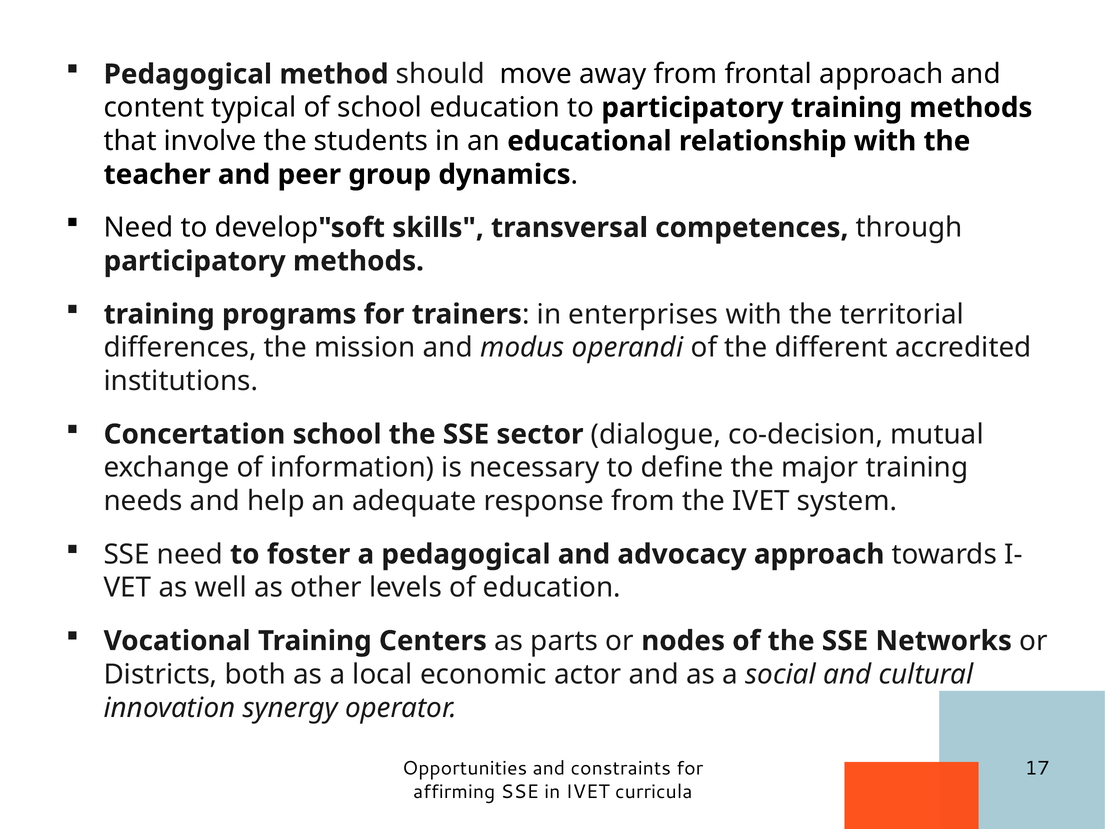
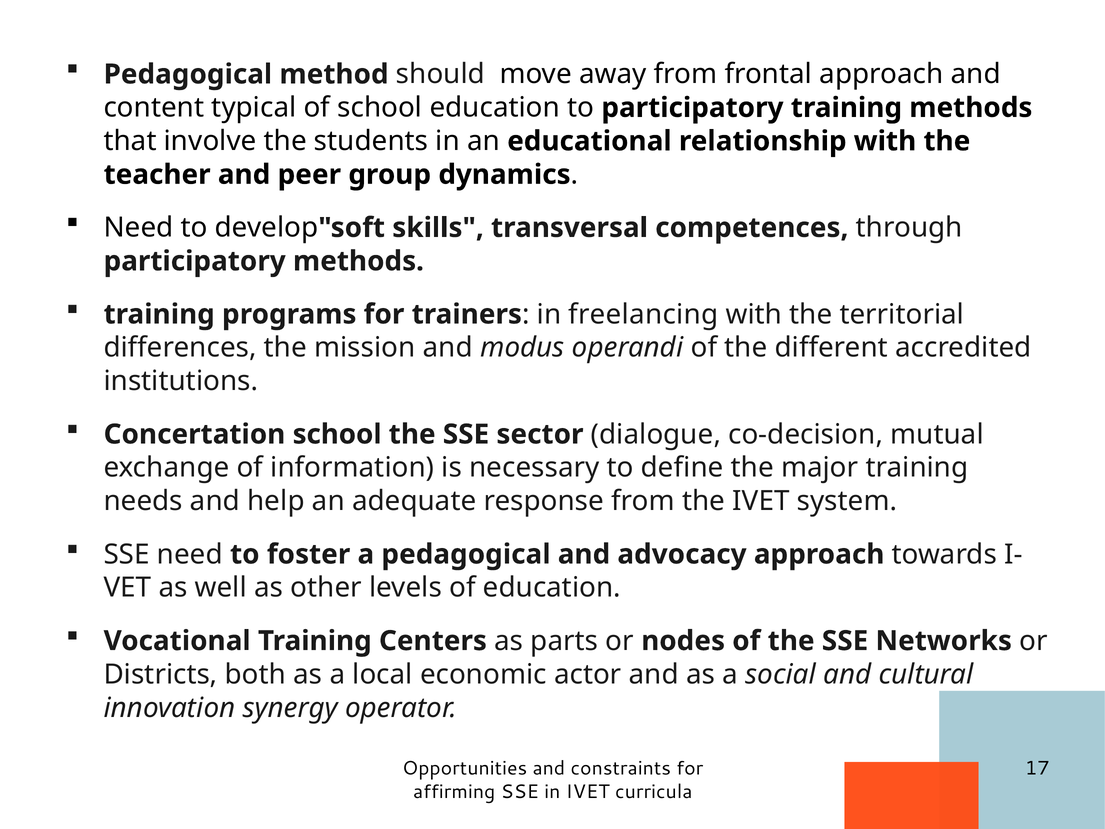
enterprises: enterprises -> freelancing
